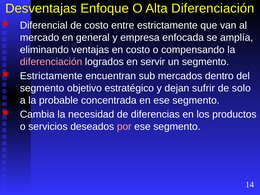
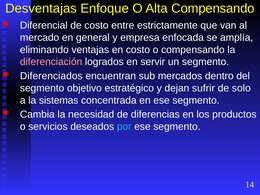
Alta Diferenciación: Diferenciación -> Compensando
Estrictamente at (51, 76): Estrictamente -> Diferenciados
probable: probable -> sistemas
por colour: pink -> light blue
